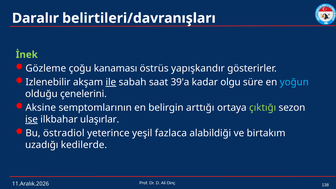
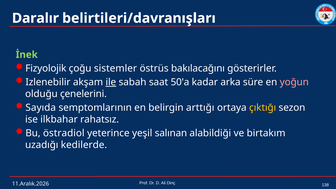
Gözleme: Gözleme -> Fizyolojik
kanaması: kanaması -> sistemler
yapışkandır: yapışkandır -> bakılacağını
39'a: 39'a -> 50'a
olgu: olgu -> arka
yoğun colour: light blue -> pink
Aksine: Aksine -> Sayıda
çıktığı colour: light green -> yellow
ise underline: present -> none
ulaşırlar: ulaşırlar -> rahatsız
fazlaca: fazlaca -> salınan
